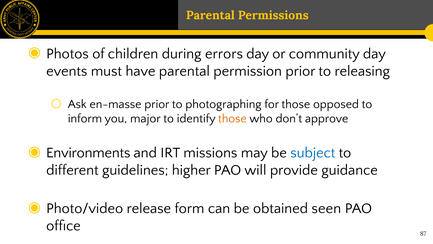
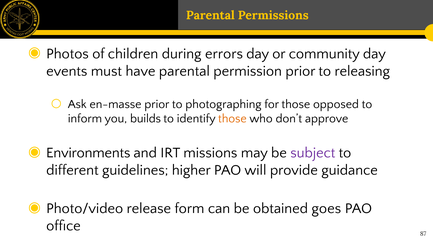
major: major -> builds
subject colour: blue -> purple
seen: seen -> goes
